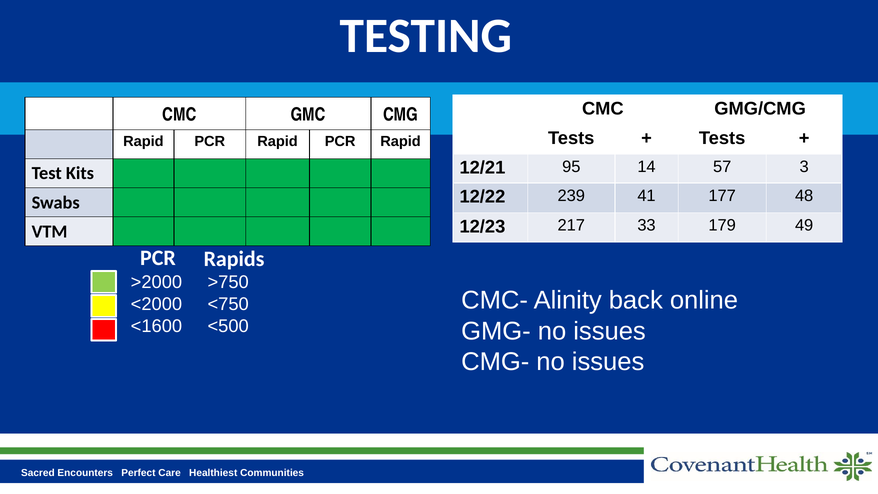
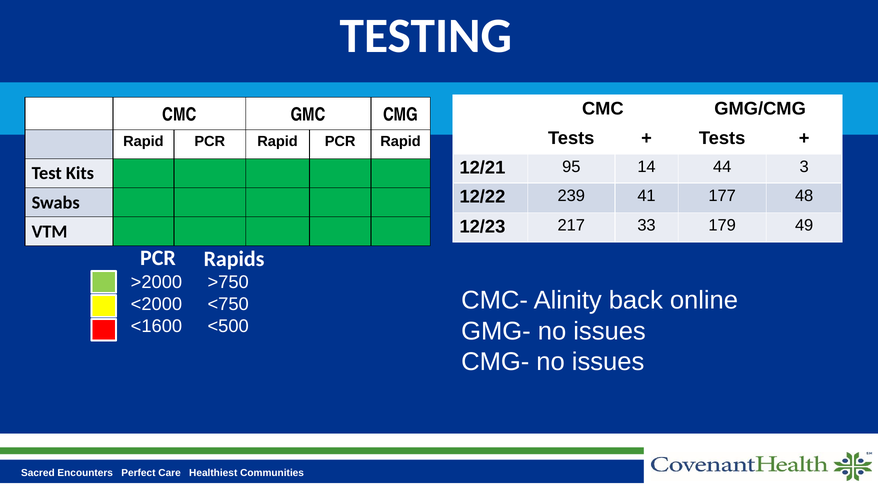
57: 57 -> 44
